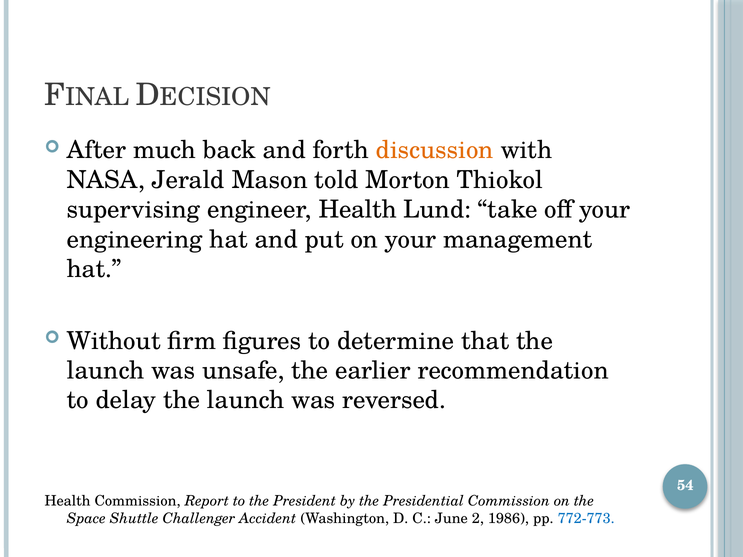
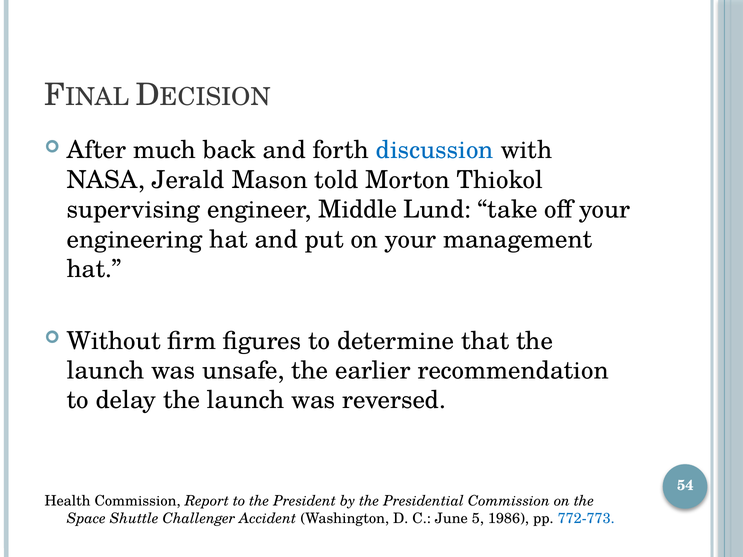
discussion colour: orange -> blue
engineer Health: Health -> Middle
2: 2 -> 5
